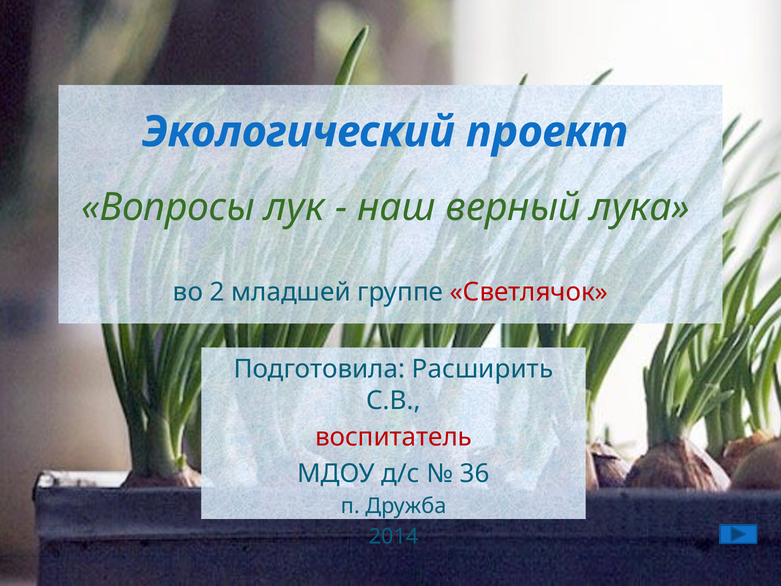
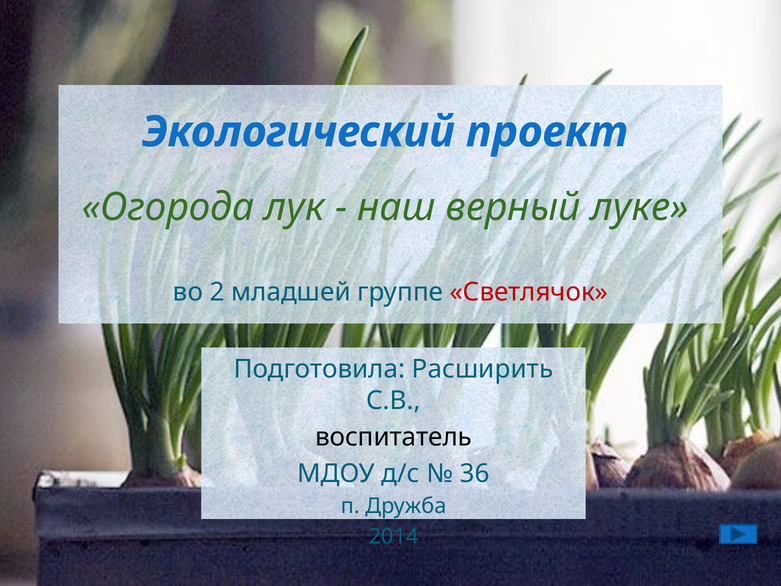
Вопросы: Вопросы -> Огорода
лука: лука -> луке
воспитатель colour: red -> black
